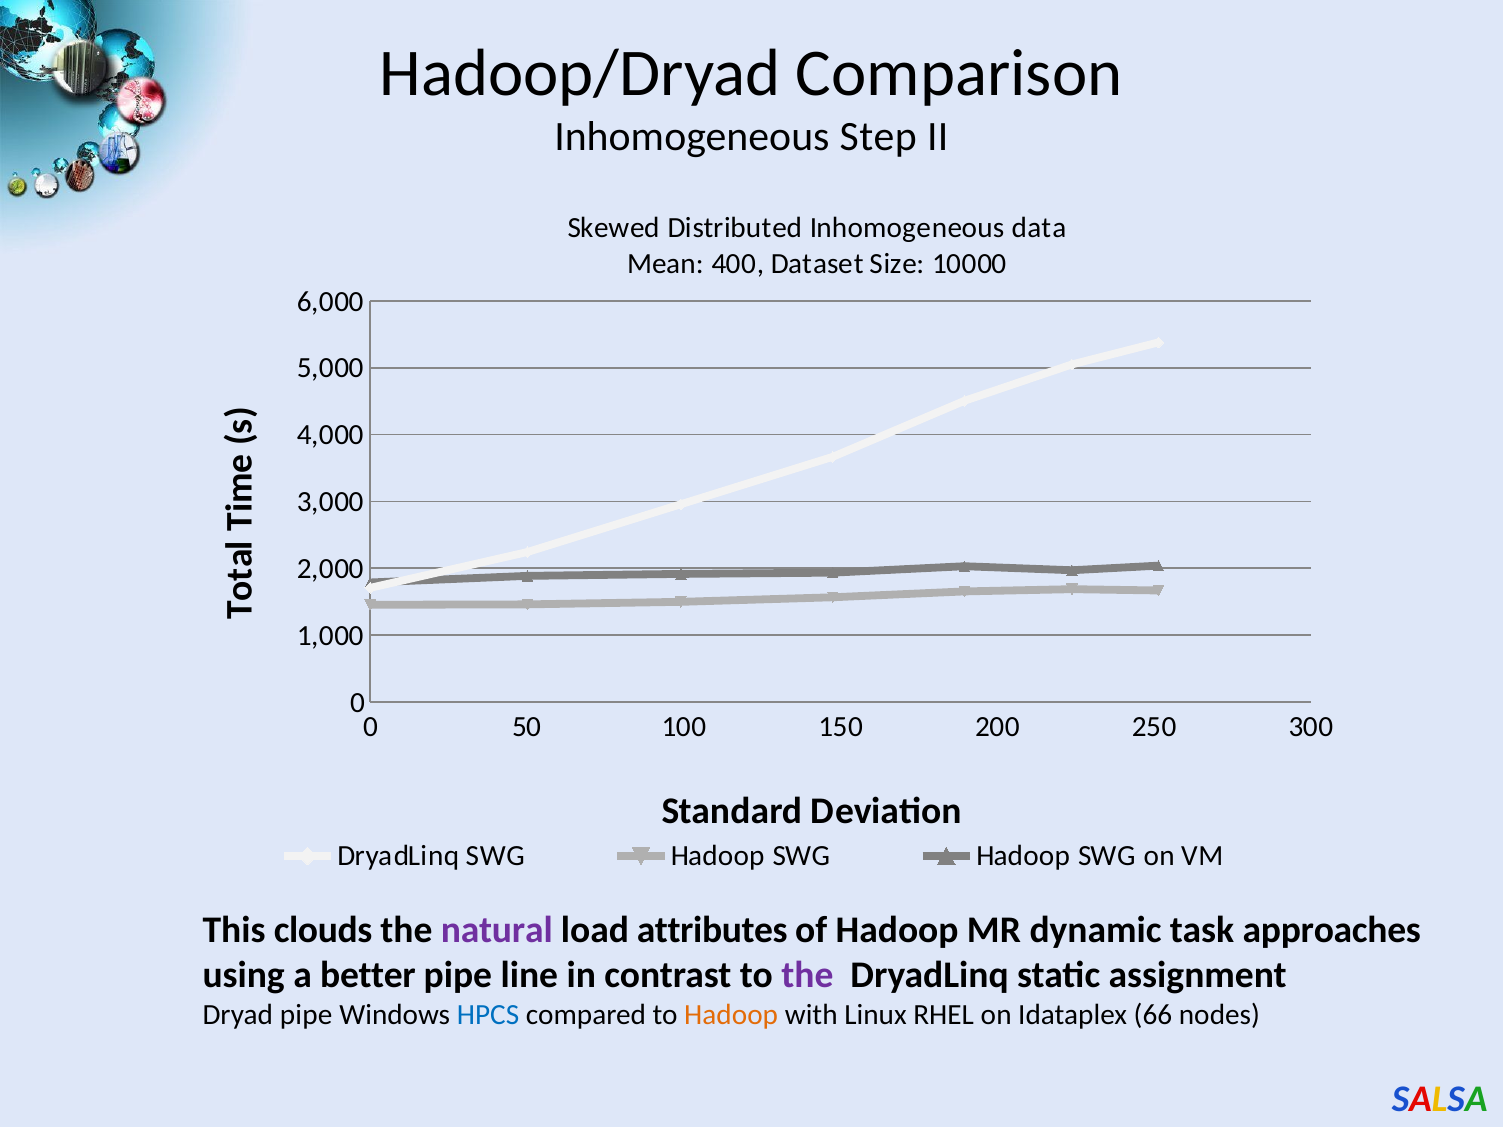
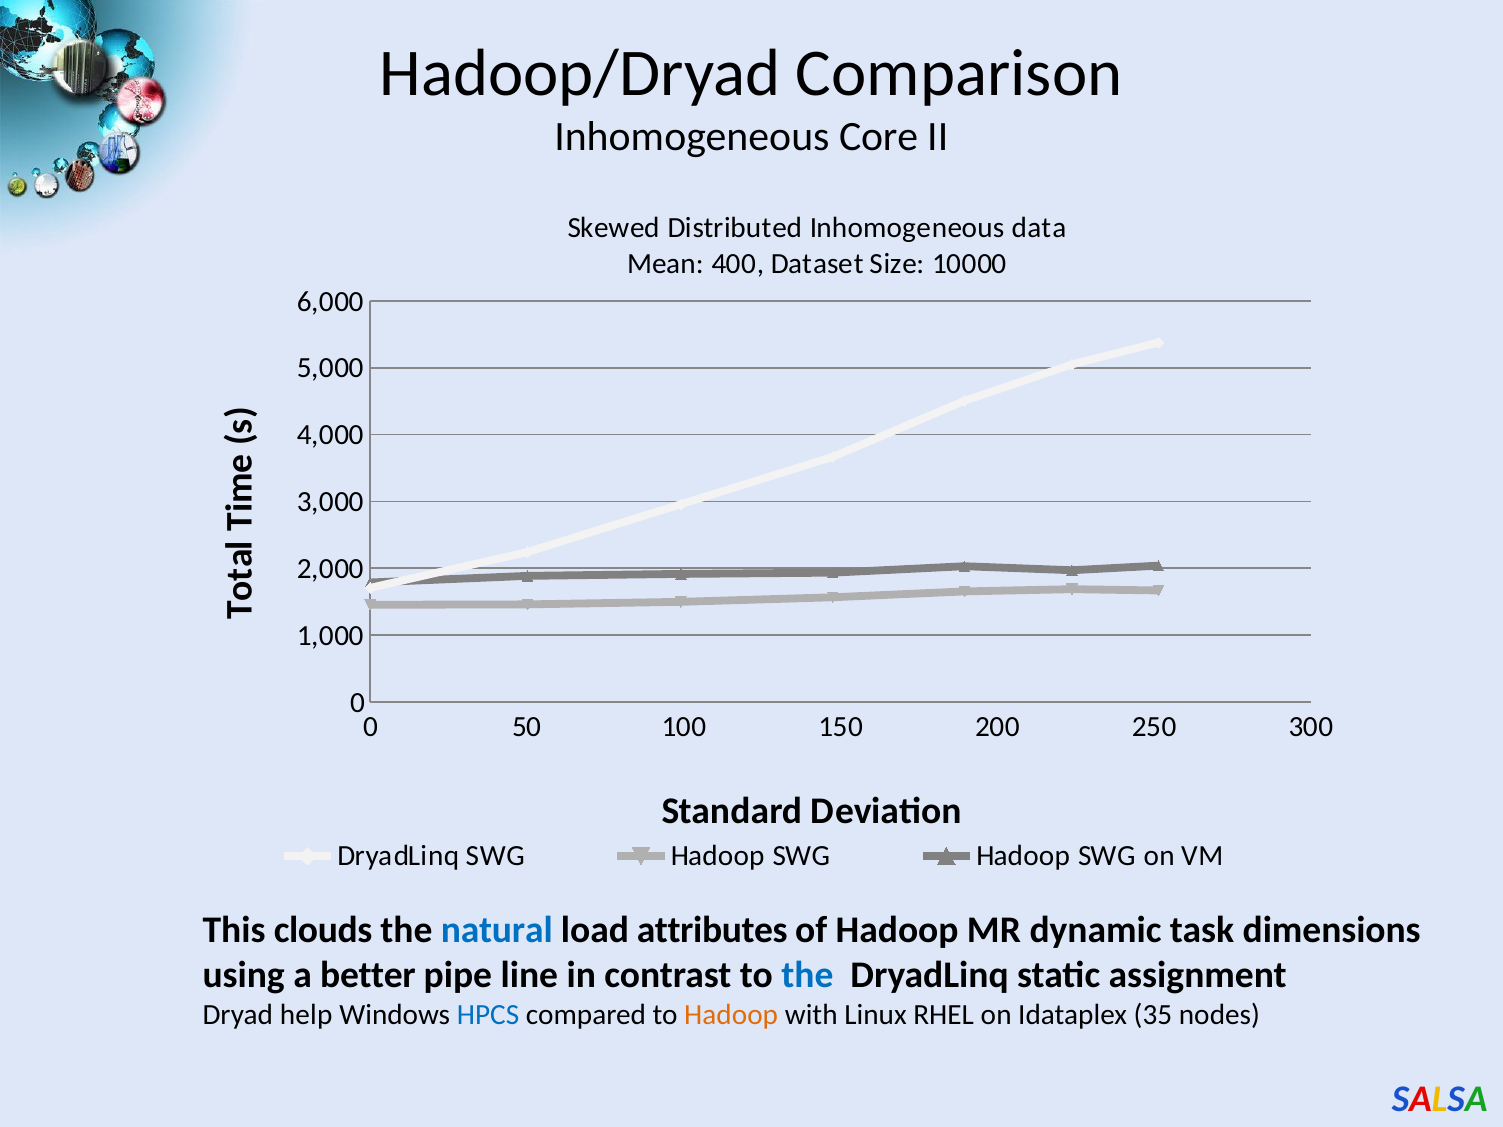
Step: Step -> Core
natural colour: purple -> blue
approaches: approaches -> dimensions
the at (807, 976) colour: purple -> blue
Dryad pipe: pipe -> help
66: 66 -> 35
